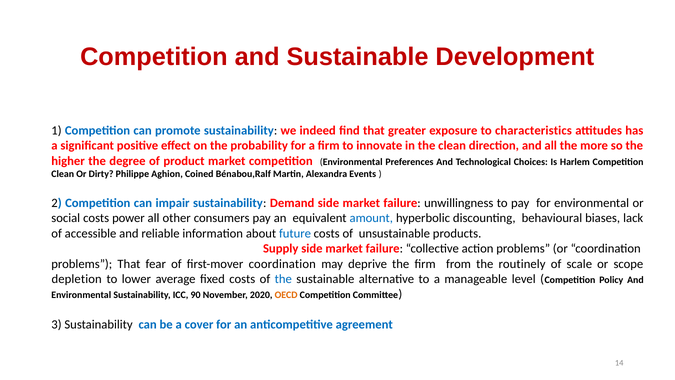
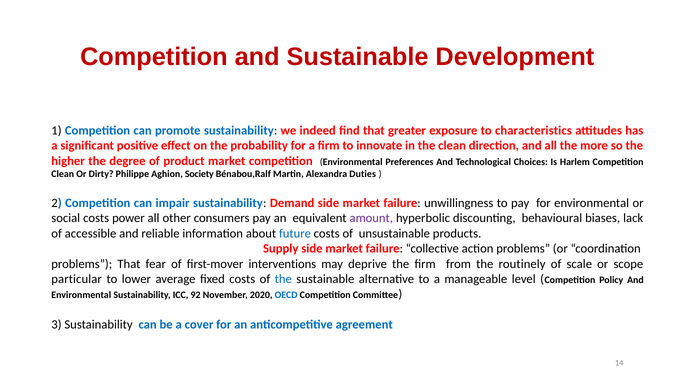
Coined: Coined -> Society
Events: Events -> Duties
amount colour: blue -> purple
first-mover coordination: coordination -> interventions
depletion: depletion -> particular
90: 90 -> 92
OECD colour: orange -> blue
